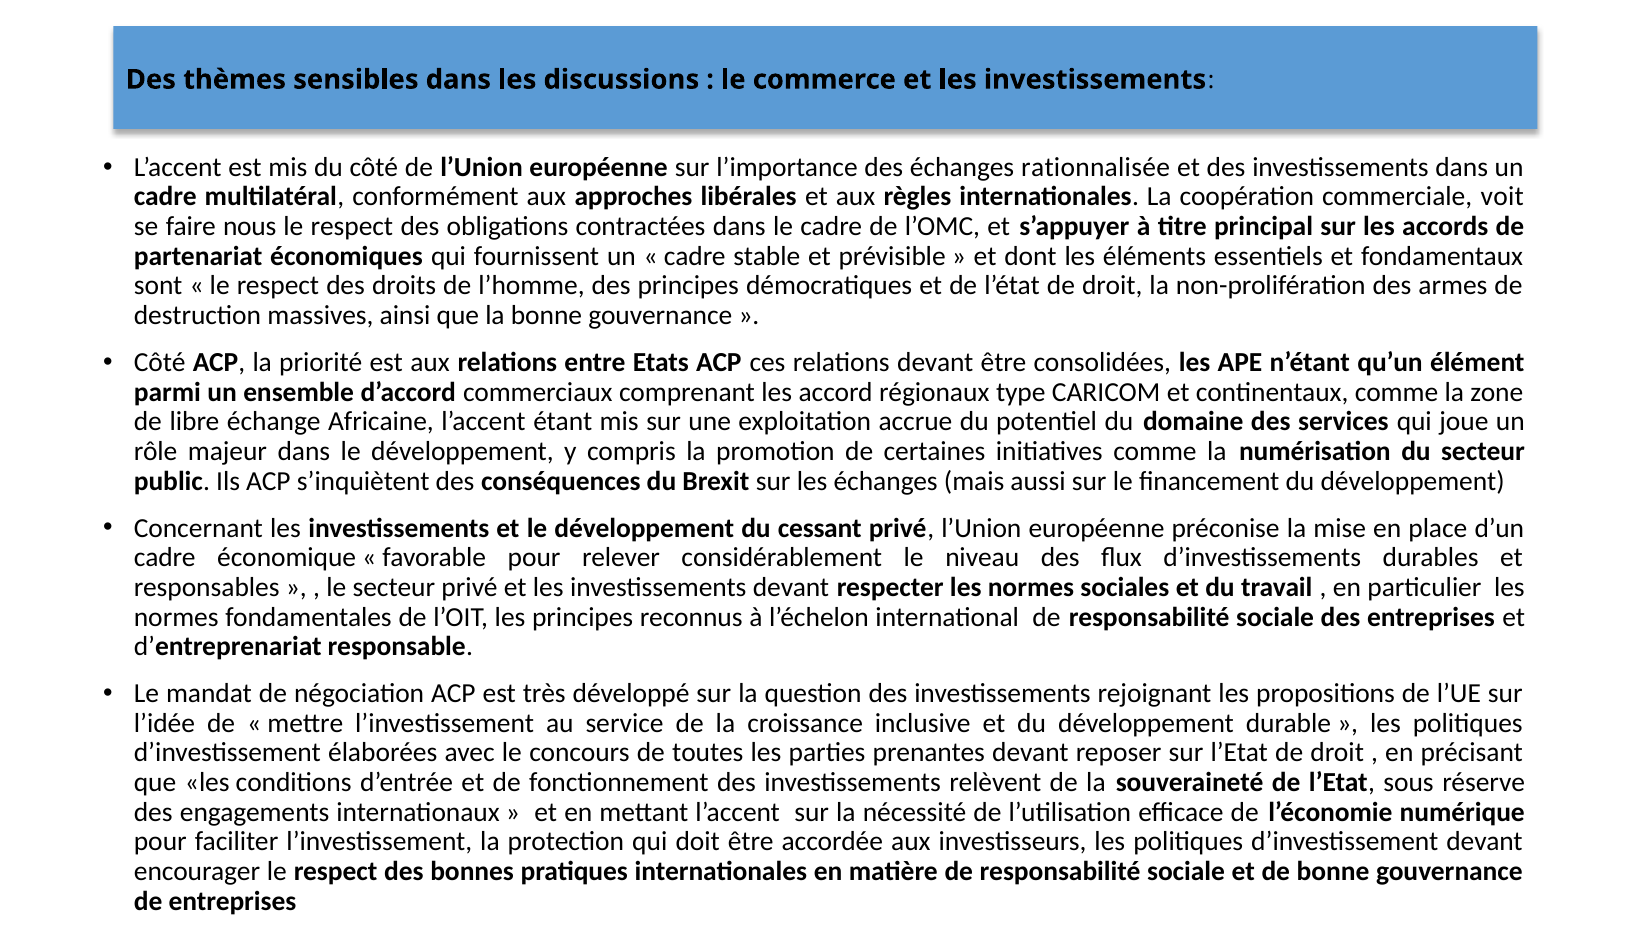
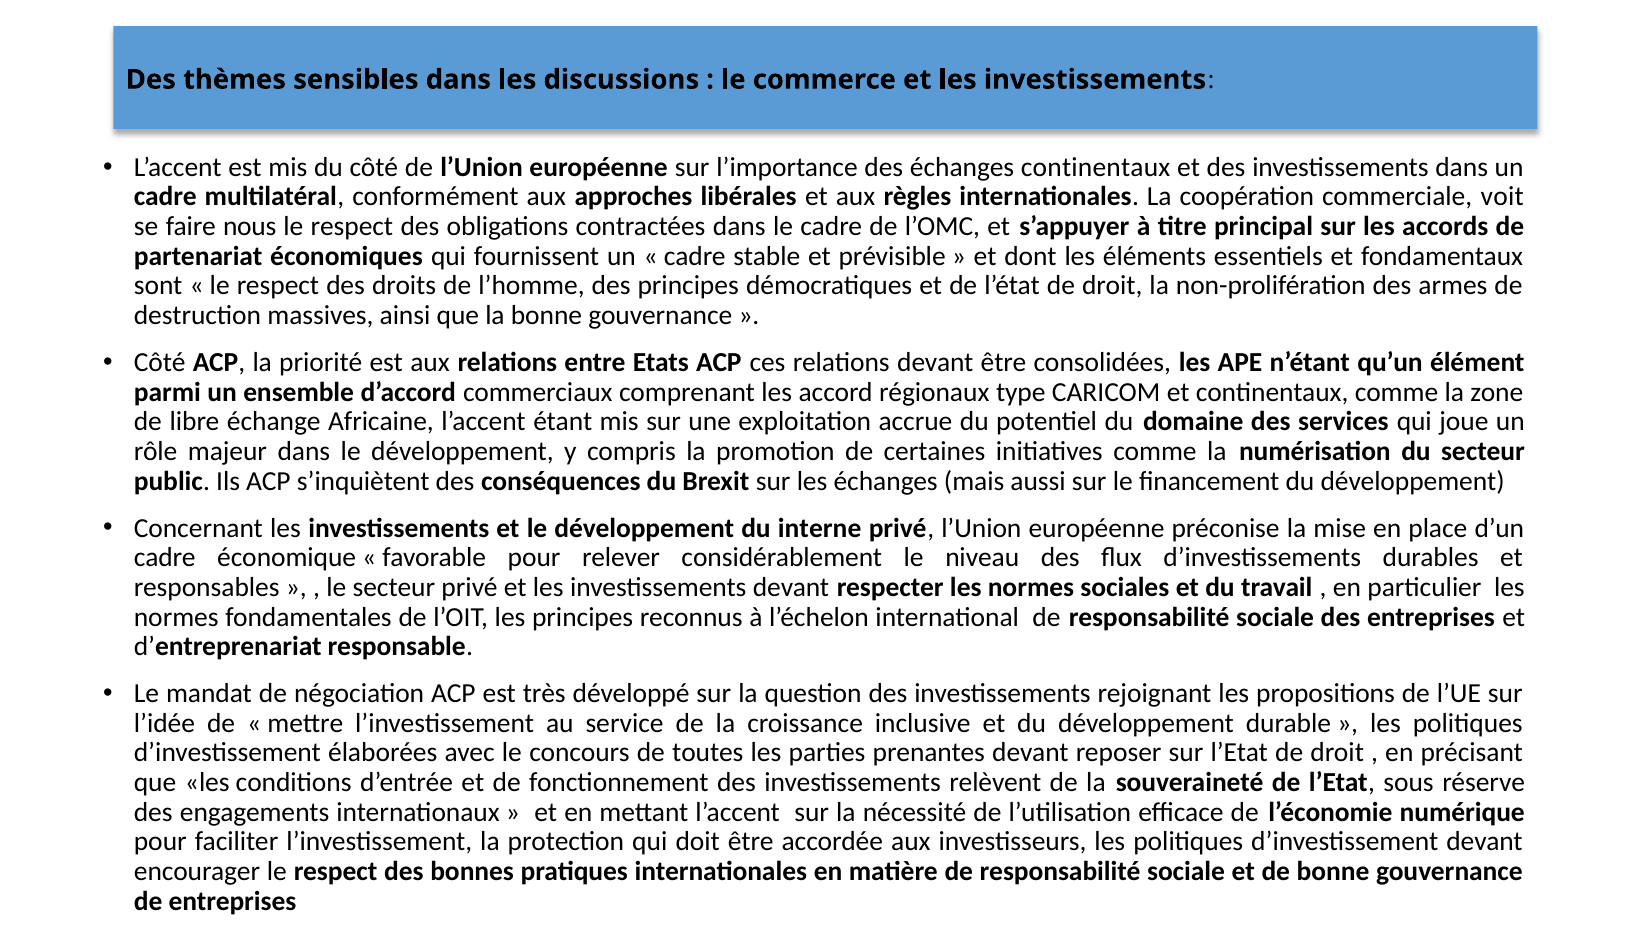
échanges rationnalisée: rationnalisée -> continentaux
cessant: cessant -> interne
